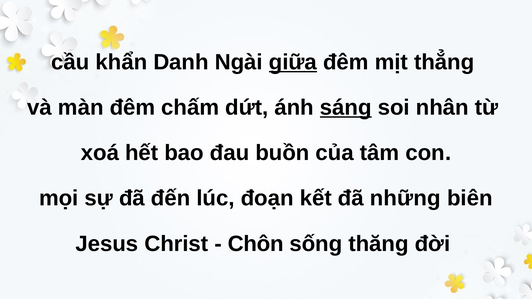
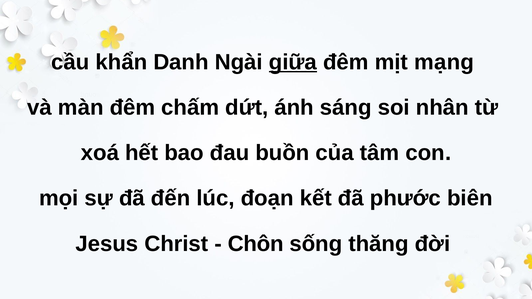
thẳng: thẳng -> mạng
sáng underline: present -> none
những: những -> phước
